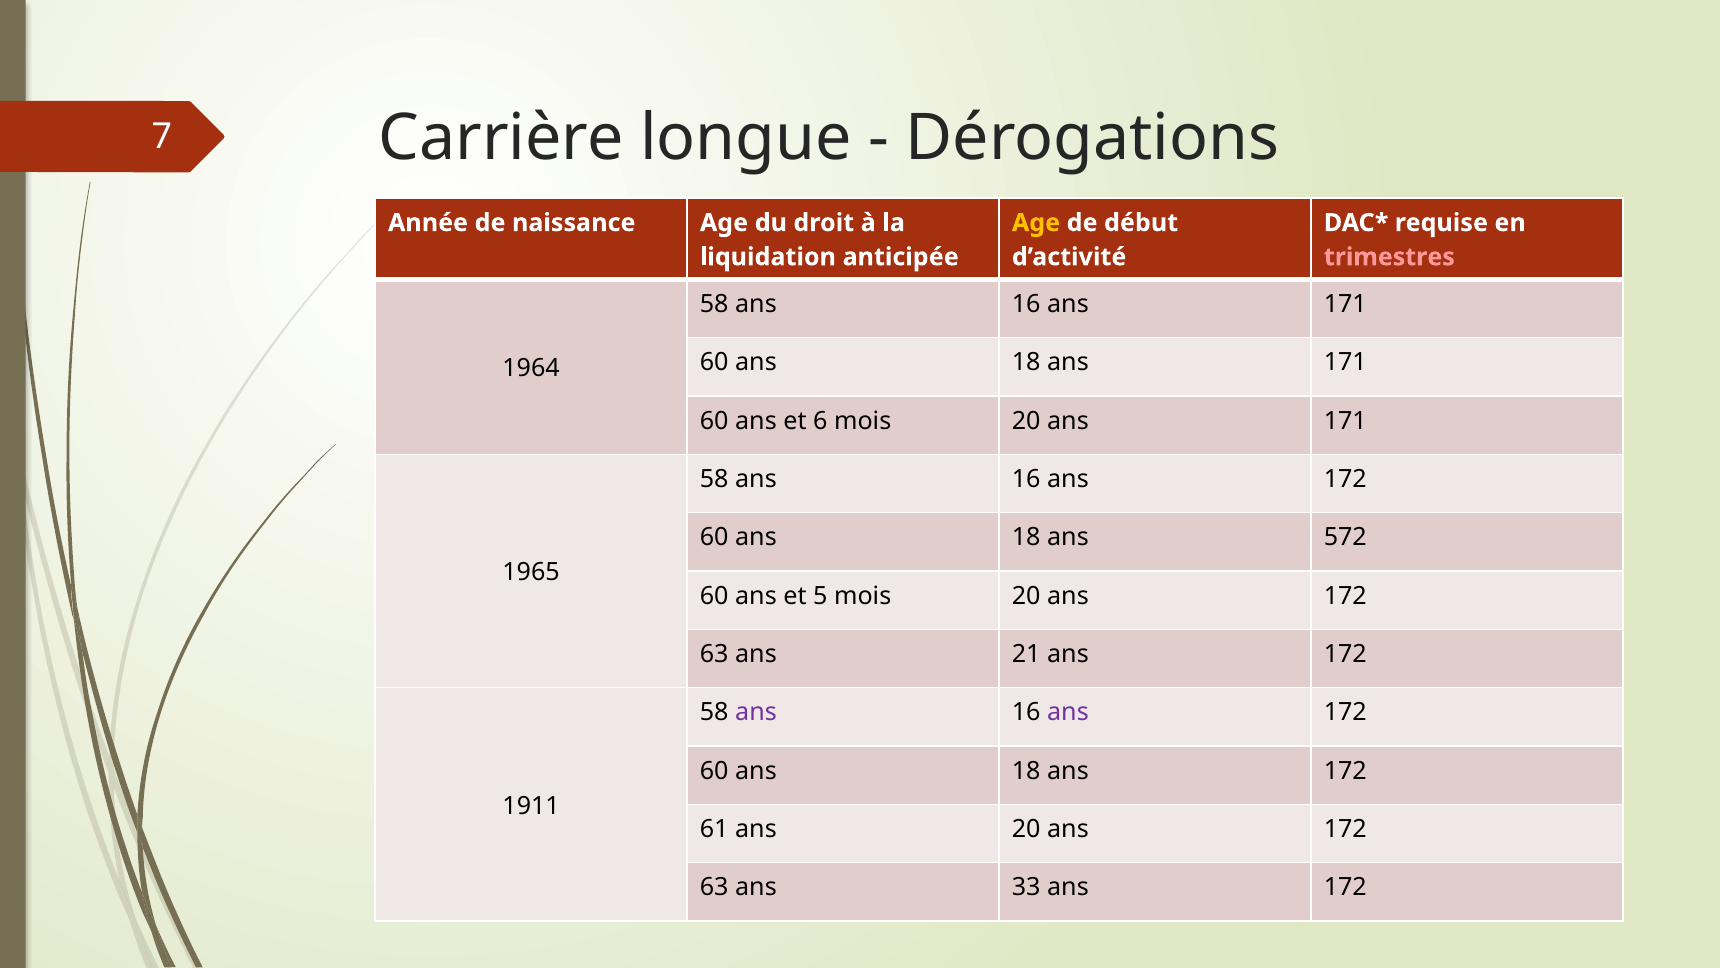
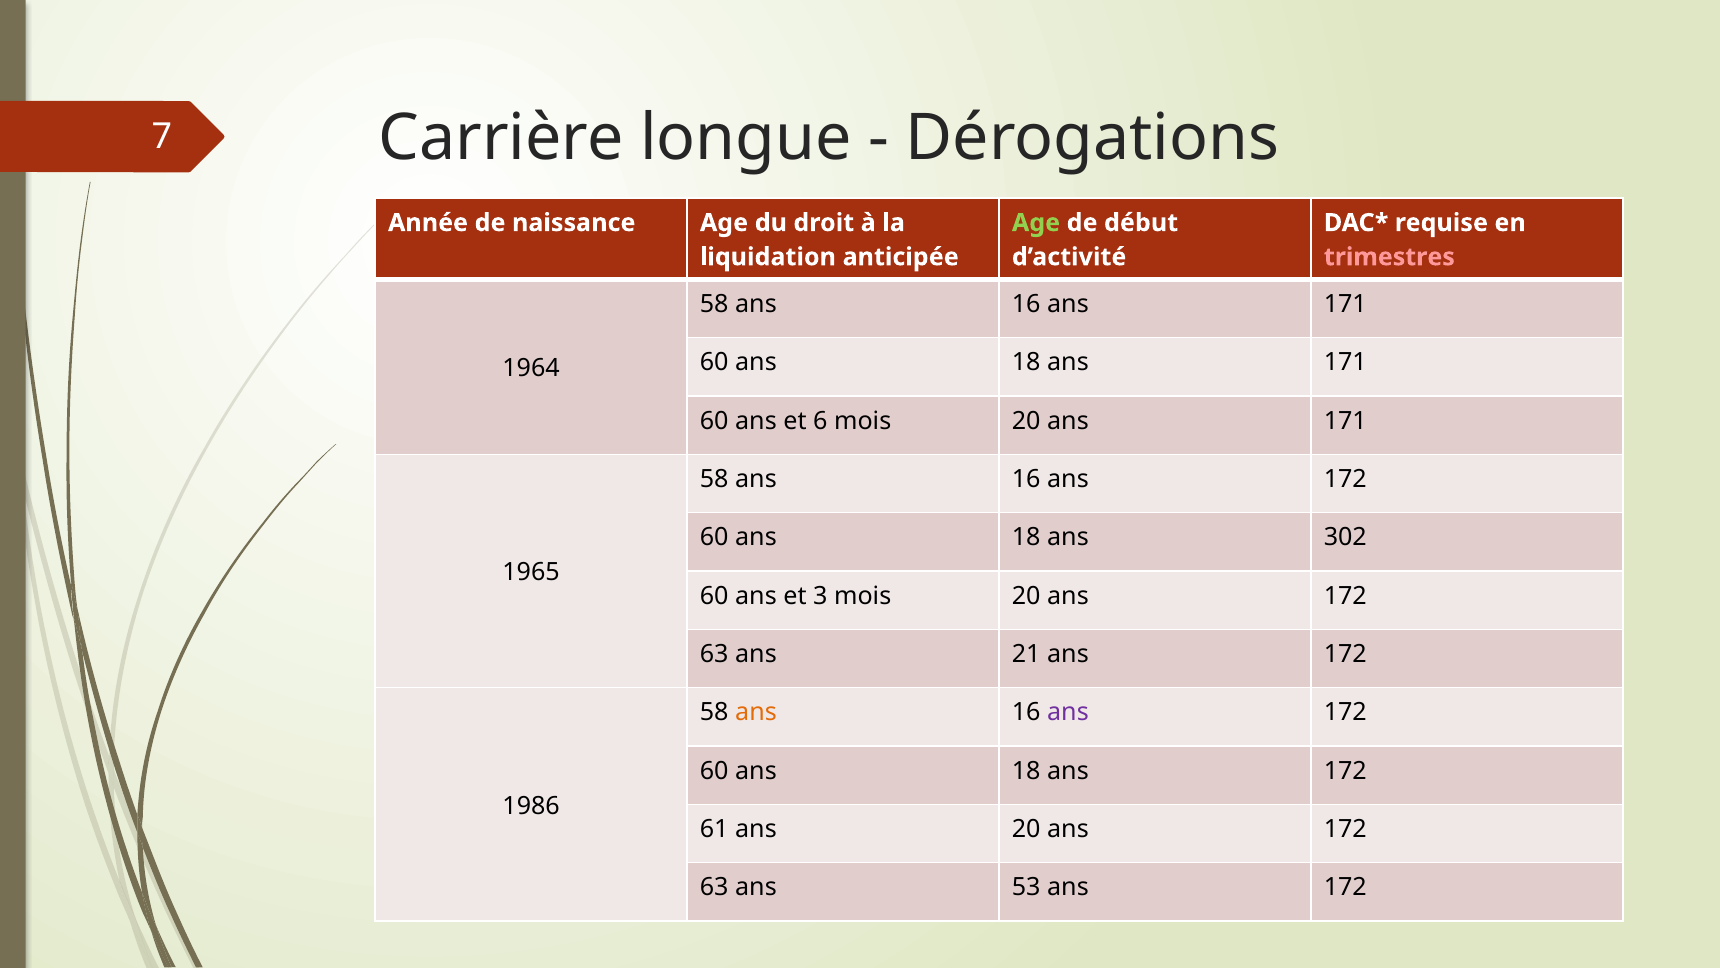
Age at (1036, 223) colour: yellow -> light green
572: 572 -> 302
5: 5 -> 3
ans at (756, 712) colour: purple -> orange
1911: 1911 -> 1986
33: 33 -> 53
